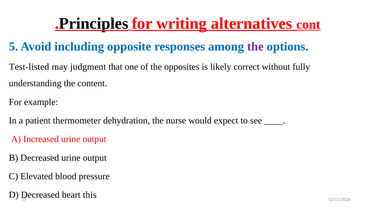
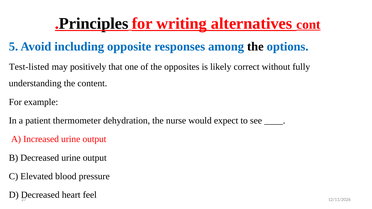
the at (255, 47) colour: purple -> black
judgment: judgment -> positively
this: this -> feel
